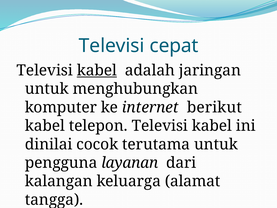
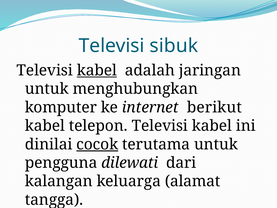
cepat: cepat -> sibuk
cocok underline: none -> present
layanan: layanan -> dilewati
